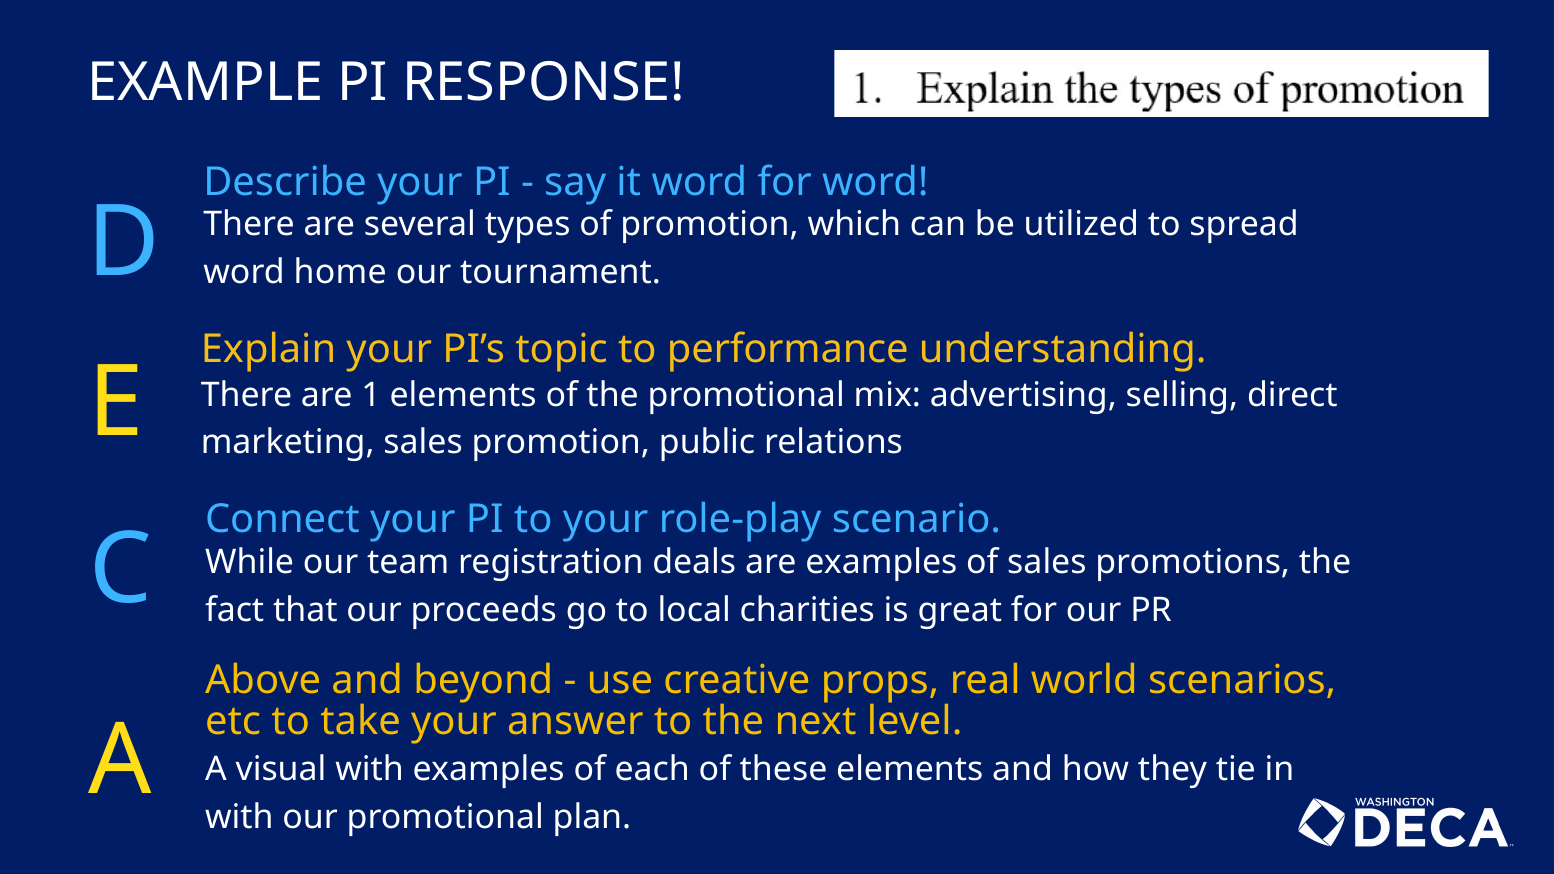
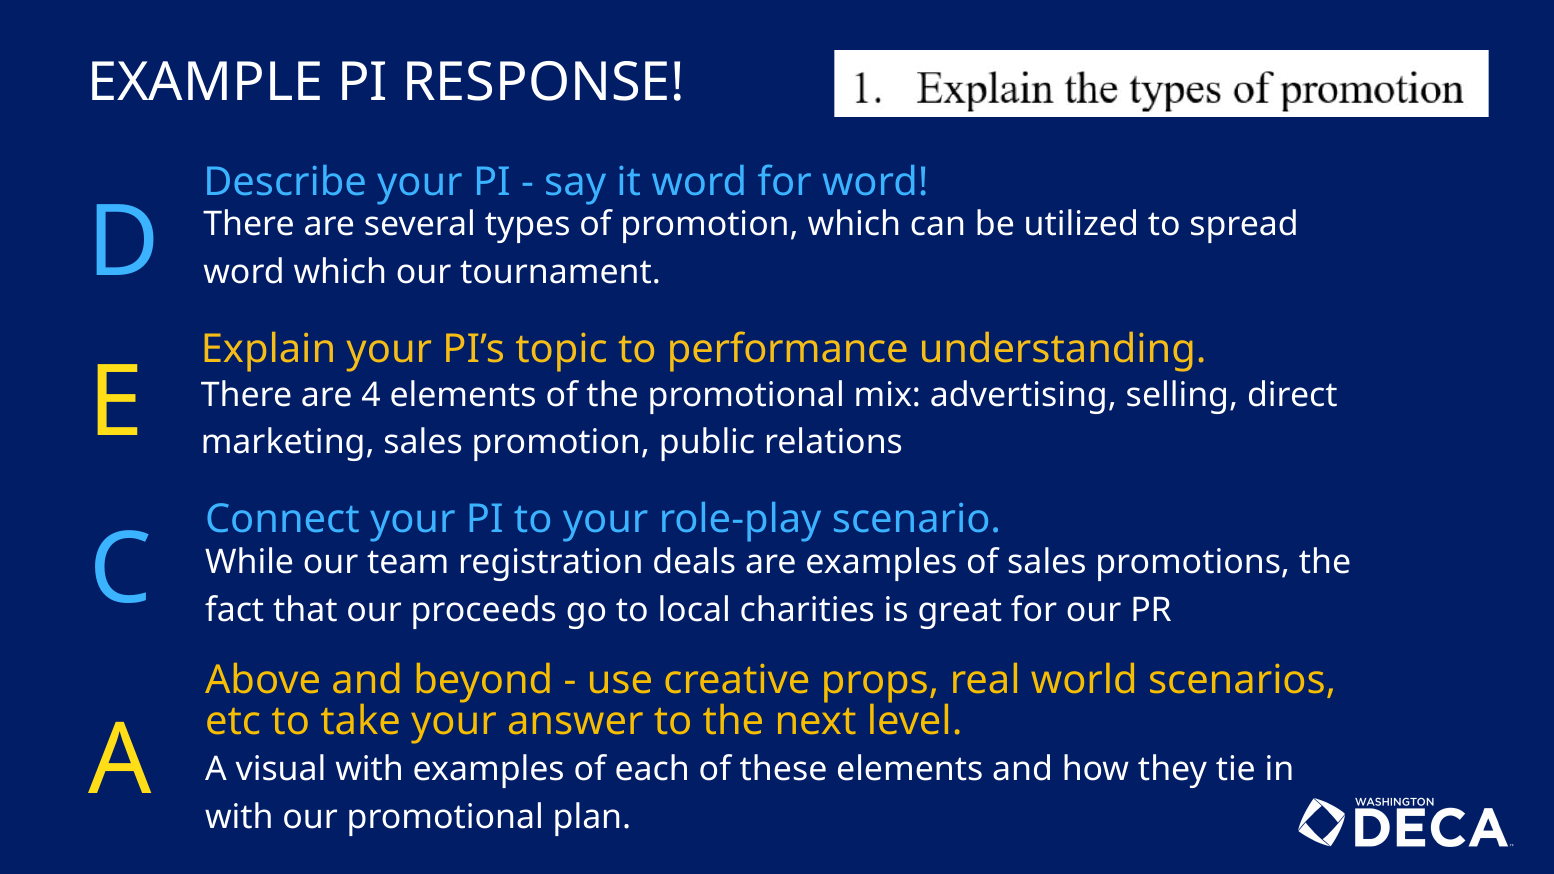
word home: home -> which
1: 1 -> 4
